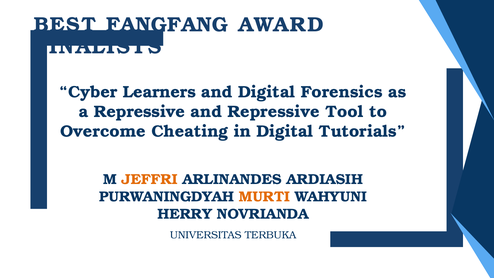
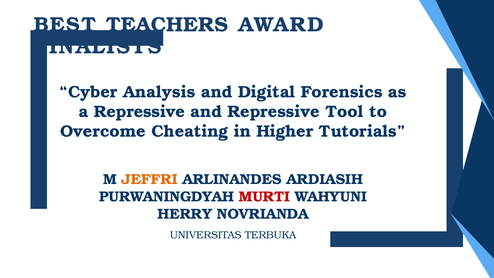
FANGFANG: FANGFANG -> TEACHERS
Learners: Learners -> Analysis
in Digital: Digital -> Higher
MURTI colour: orange -> red
